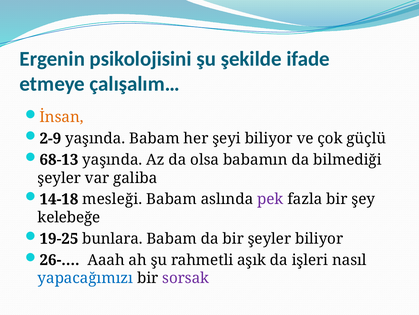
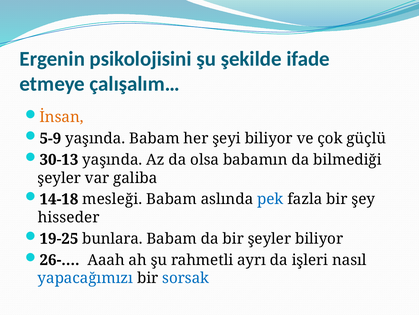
2-9: 2-9 -> 5-9
68-13: 68-13 -> 30-13
pek colour: purple -> blue
kelebeğe: kelebeğe -> hisseder
aşık: aşık -> ayrı
sorsak colour: purple -> blue
